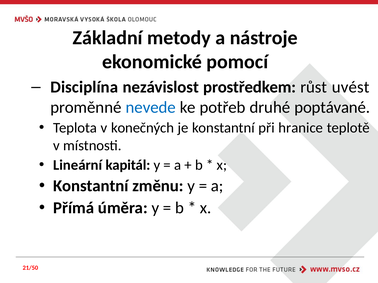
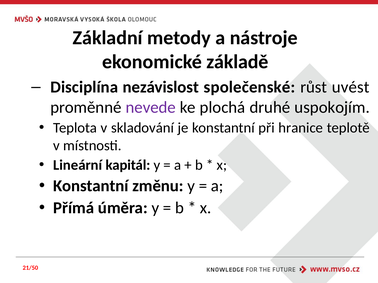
pomocí: pomocí -> základě
prostředkem: prostředkem -> společenské
nevede colour: blue -> purple
potřeb: potřeb -> plochá
poptávané: poptávané -> uspokojím
konečných: konečných -> skladování
